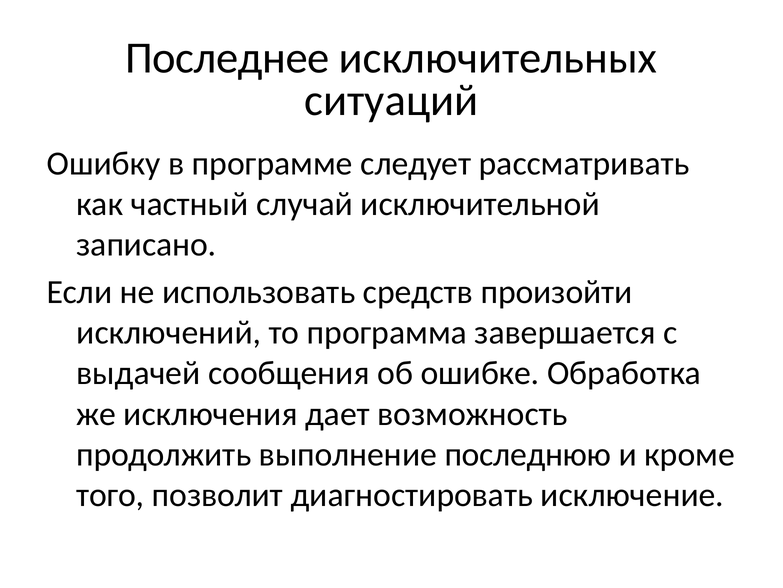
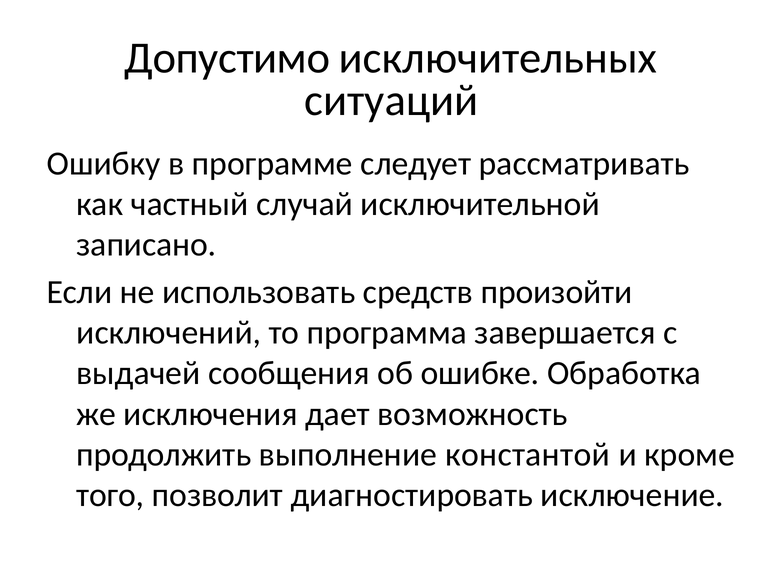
Последнее: Последнее -> Допустимо
последнюю: последнюю -> константой
